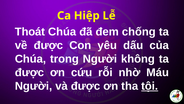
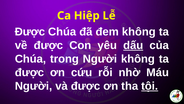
Thoát at (30, 32): Thoát -> Được
đem chống: chống -> không
dấu underline: none -> present
